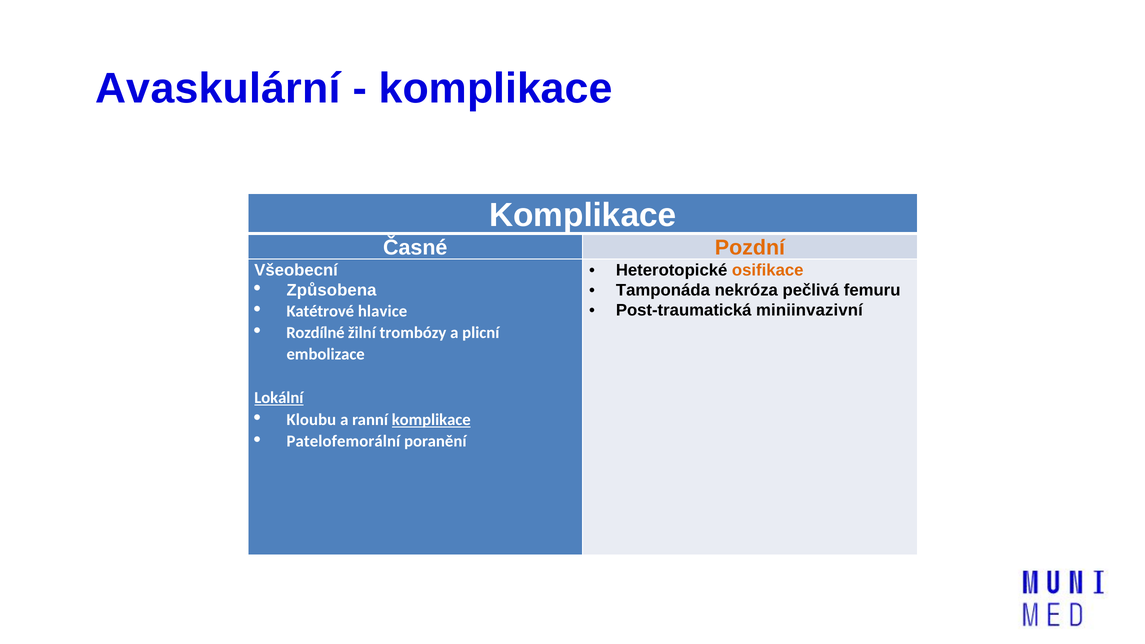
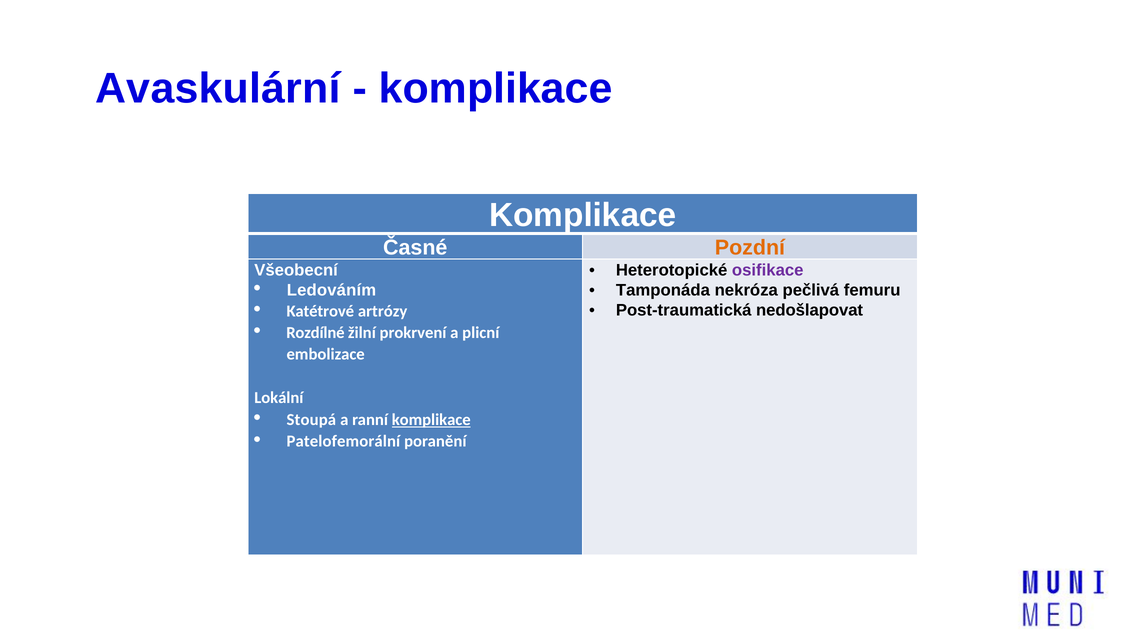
osifikace colour: orange -> purple
Způsobena: Způsobena -> Ledováním
miniinvazivní: miniinvazivní -> nedošlapovat
hlavice: hlavice -> artrózy
trombózy: trombózy -> prokrvení
Lokální underline: present -> none
Kloubu: Kloubu -> Stoupá
